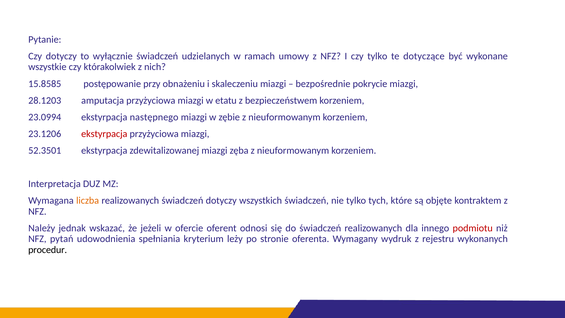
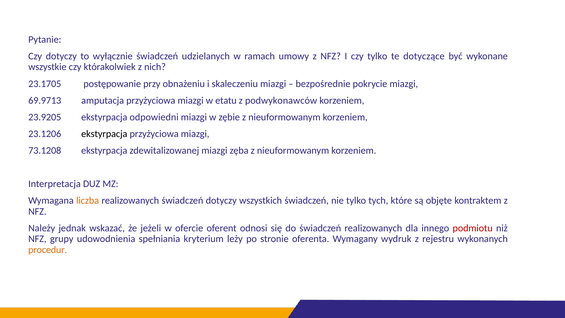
15.8585: 15.8585 -> 23.1705
28.1203: 28.1203 -> 69.9713
bezpieczeństwem: bezpieczeństwem -> podwykonawców
23.0994: 23.0994 -> 23.9205
następnego: następnego -> odpowiedni
ekstyrpacja at (104, 134) colour: red -> black
52.3501: 52.3501 -> 73.1208
pytań: pytań -> grupy
procedur colour: black -> orange
